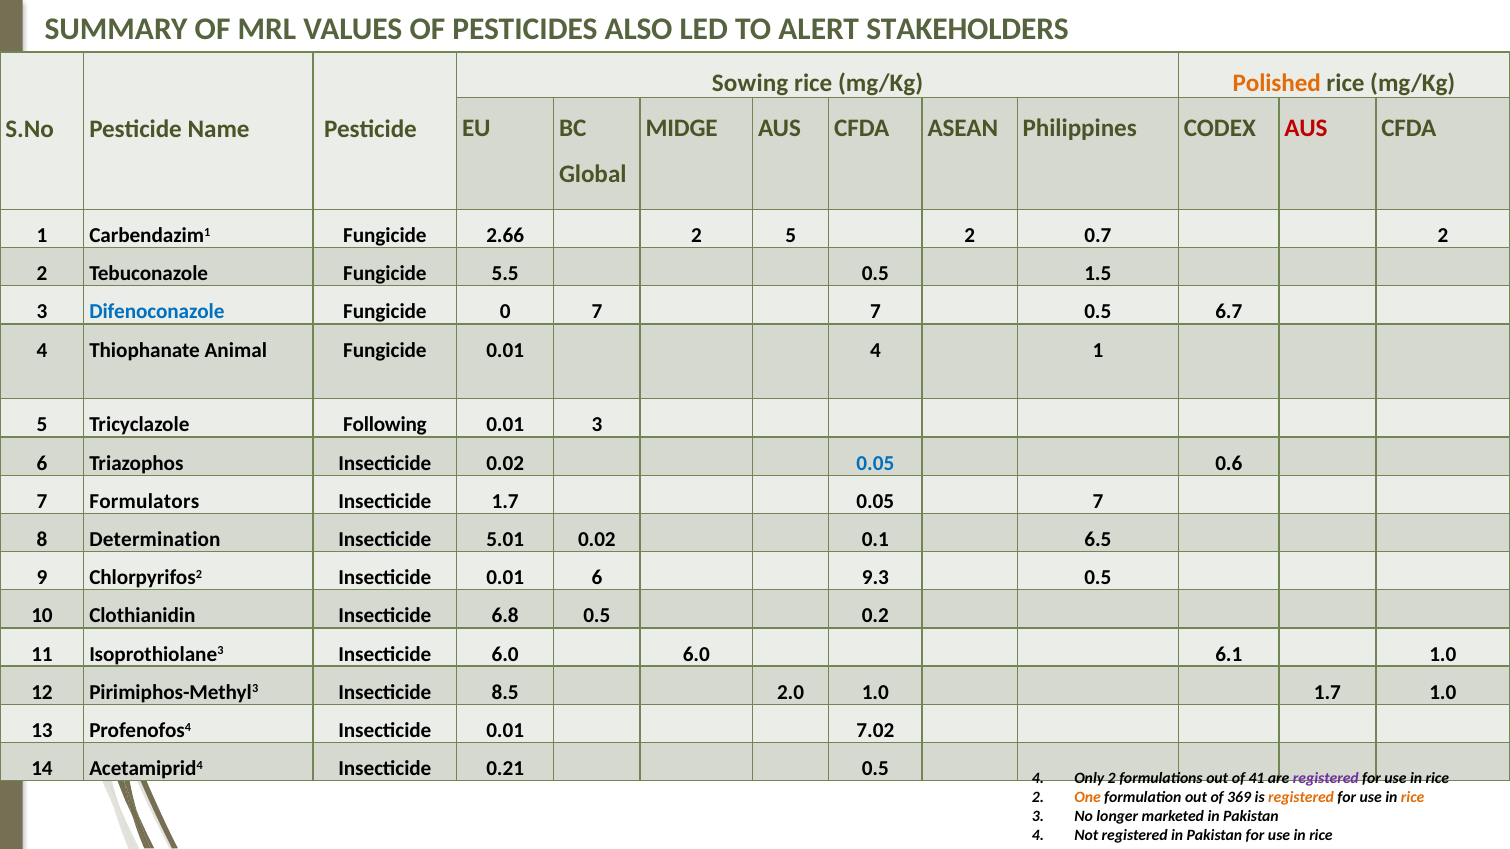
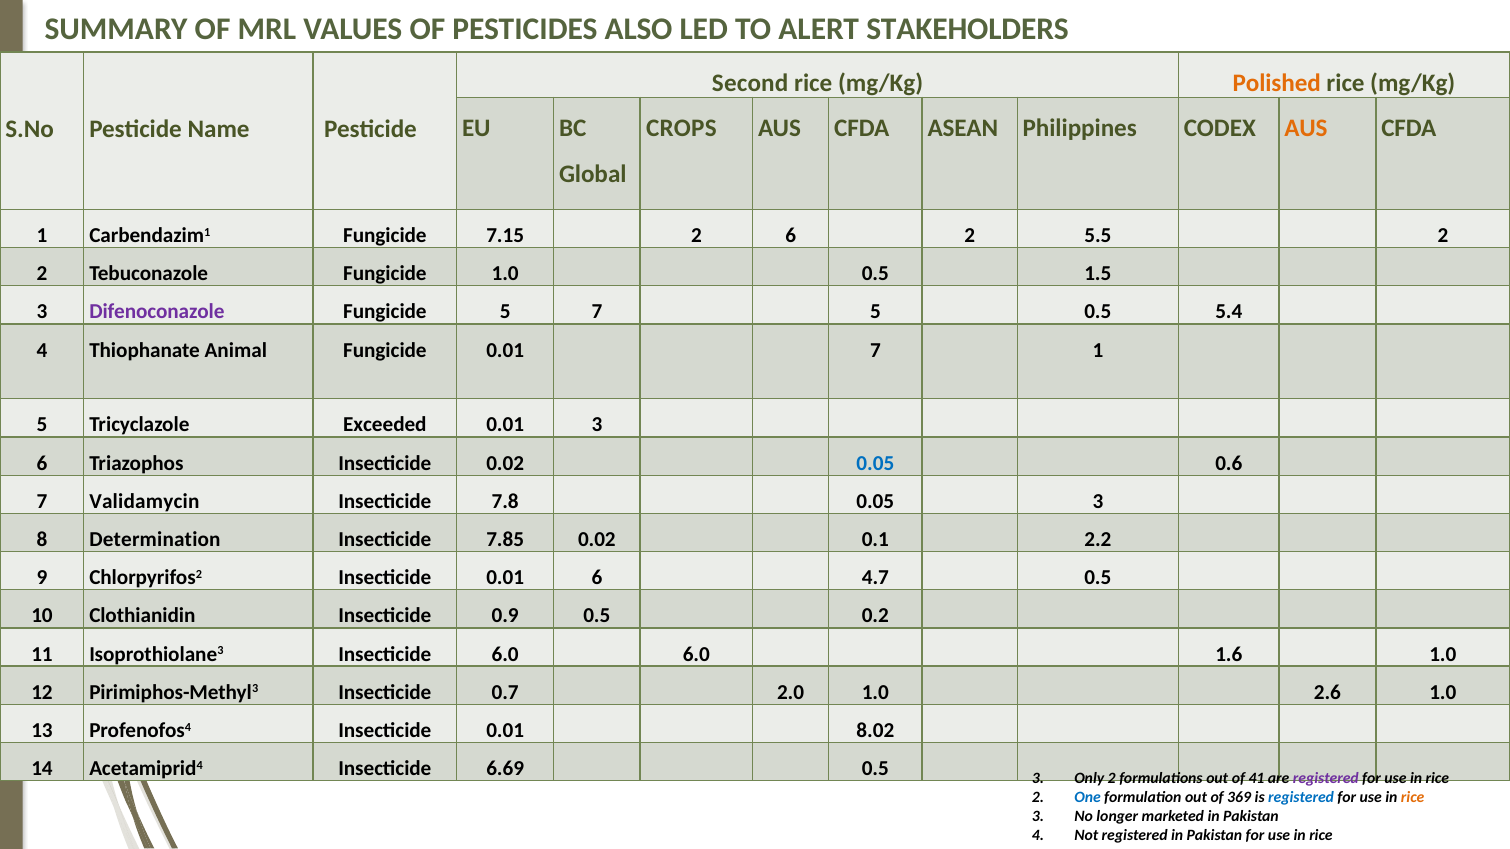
Sowing: Sowing -> Second
MIDGE: MIDGE -> CROPS
AUS at (1306, 128) colour: red -> orange
2.66: 2.66 -> 7.15
2 5: 5 -> 6
0.7: 0.7 -> 5.5
Fungicide 5.5: 5.5 -> 1.0
Difenoconazole colour: blue -> purple
Fungicide 0: 0 -> 5
7 7: 7 -> 5
6.7: 6.7 -> 5.4
0.01 4: 4 -> 7
Following: Following -> Exceeded
Formulators: Formulators -> Validamycin
Insecticide 1.7: 1.7 -> 7.8
0.05 7: 7 -> 3
5.01: 5.01 -> 7.85
6.5: 6.5 -> 2.2
9.3: 9.3 -> 4.7
6.8: 6.8 -> 0.9
6.1: 6.1 -> 1.6
8.5: 8.5 -> 0.7
1.0 1.7: 1.7 -> 2.6
7.02: 7.02 -> 8.02
0.21: 0.21 -> 6.69
0.5 4: 4 -> 3
One colour: orange -> blue
registered at (1301, 798) colour: orange -> blue
